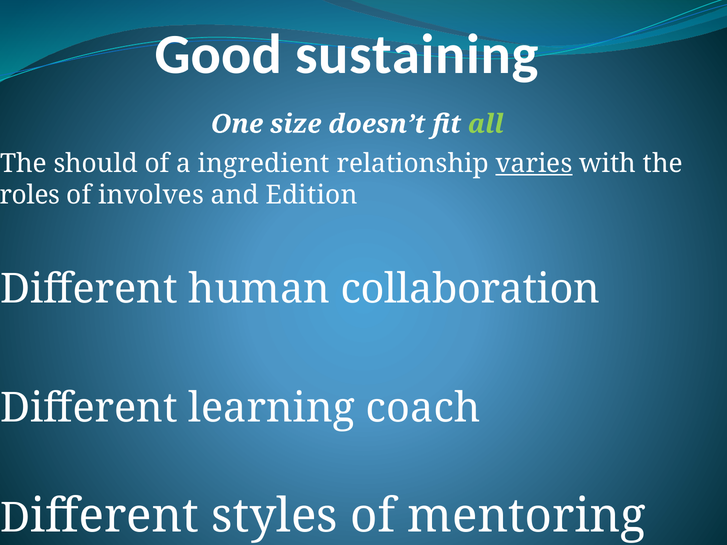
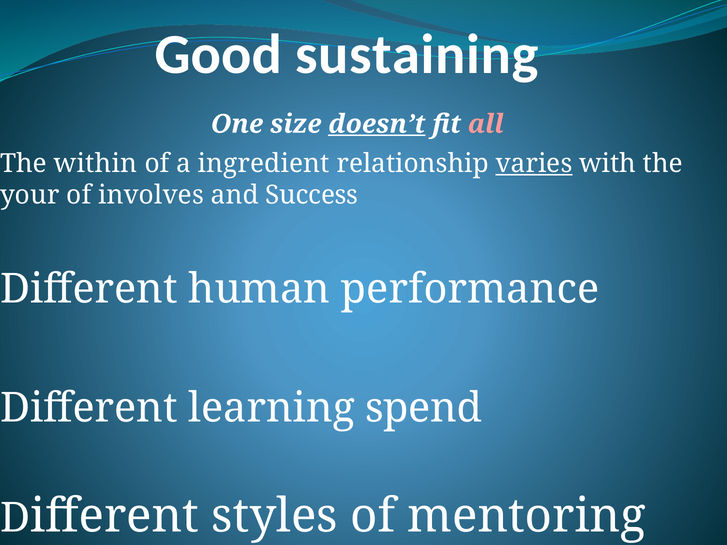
doesn’t underline: none -> present
all colour: light green -> pink
should: should -> within
roles: roles -> your
Edition: Edition -> Success
collaboration: collaboration -> performance
coach: coach -> spend
